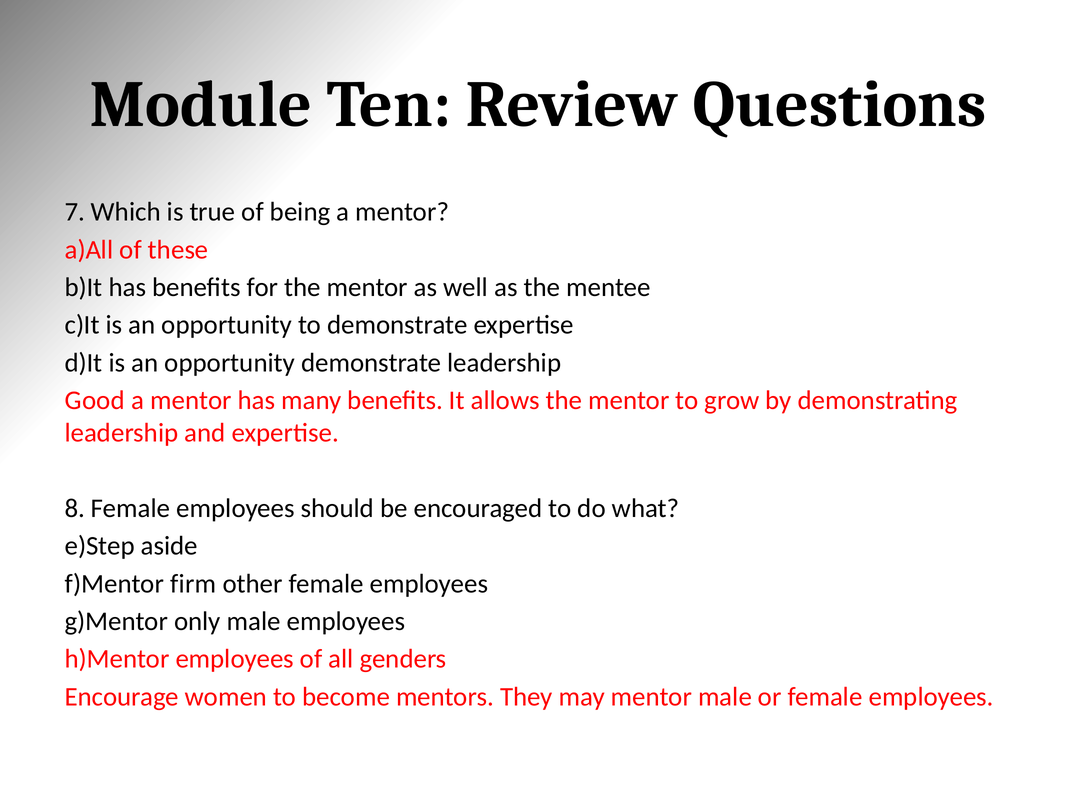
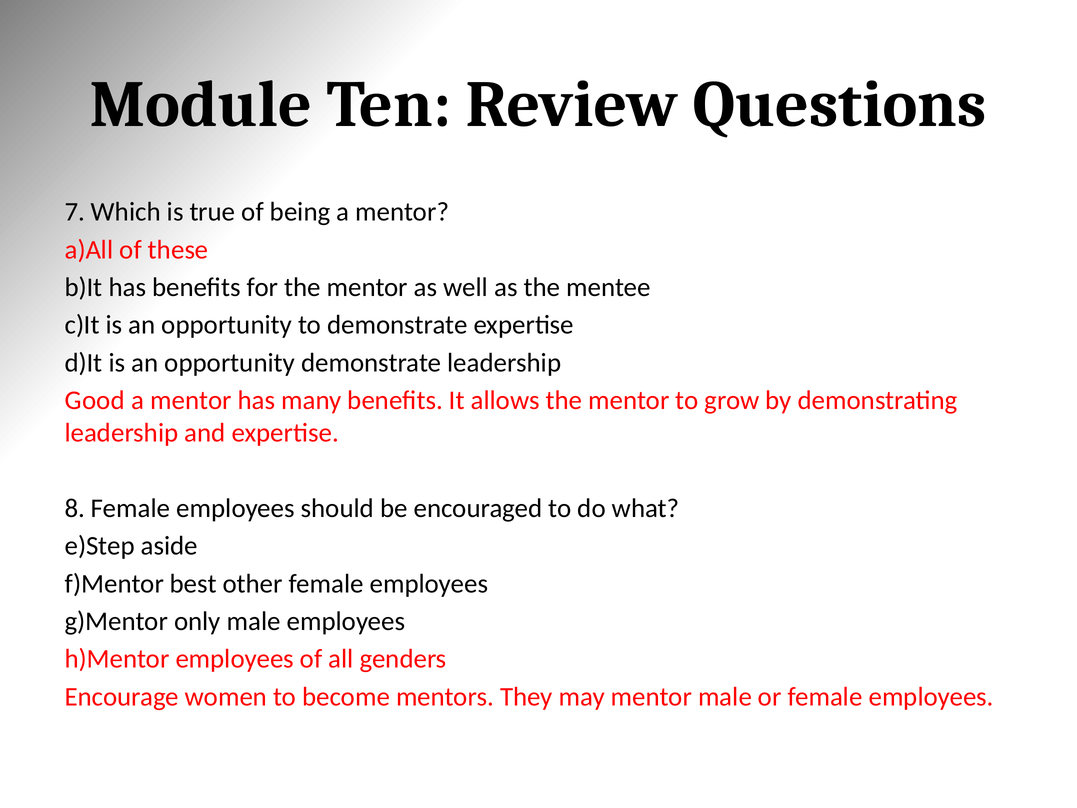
firm: firm -> best
